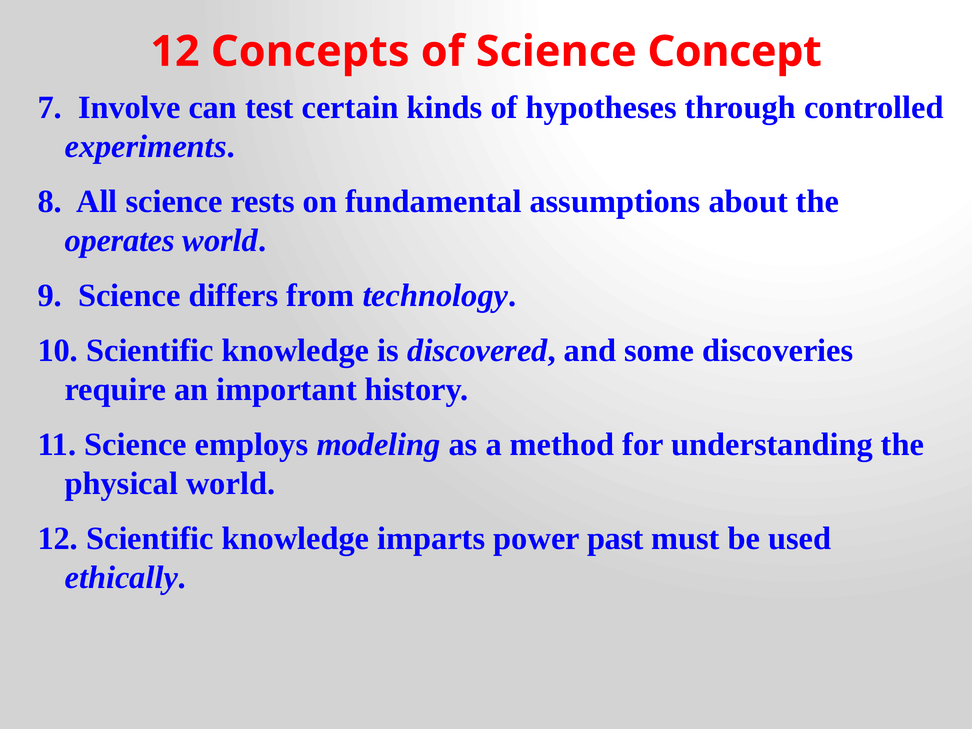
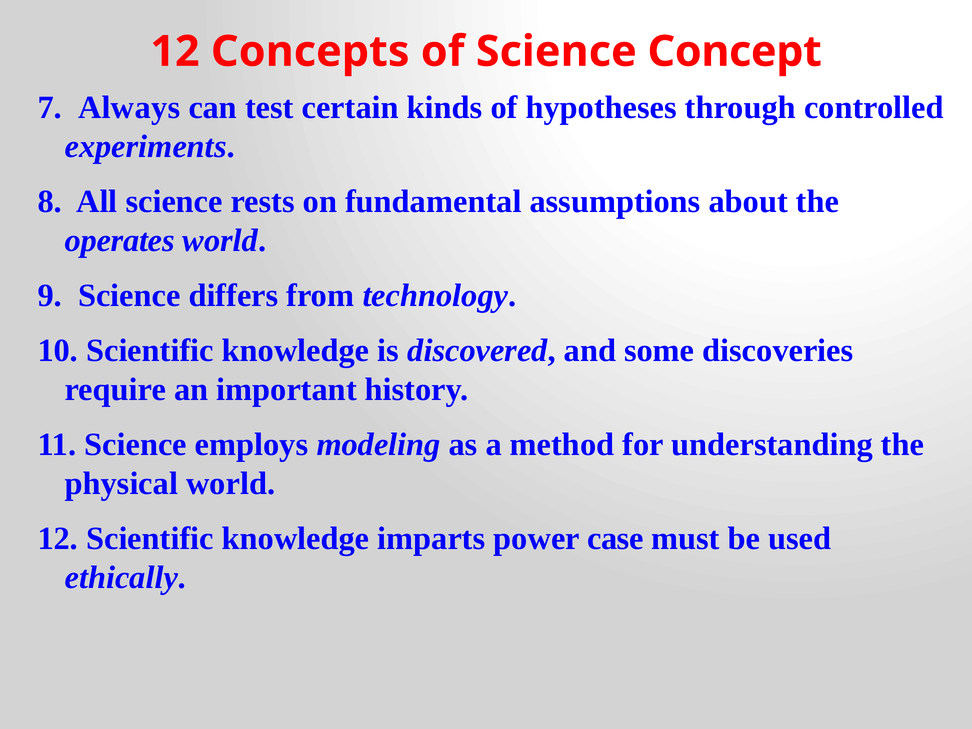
Involve: Involve -> Always
past: past -> case
